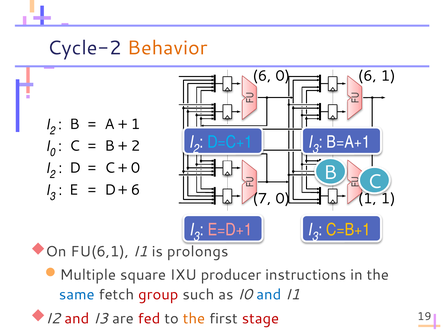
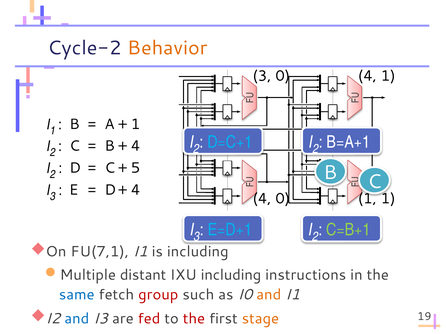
6 at (262, 76): 6 -> 3
6 at (367, 76): 6 -> 4
2 at (53, 131): 2 -> 1
3 at (316, 149): 3 -> 2
B 2: 2 -> 4
0 at (53, 153): 0 -> 2
C 0: 0 -> 5
D 6: 6 -> 4
7 at (262, 199): 7 -> 4
E=D+1 colour: pink -> light blue
3 at (315, 237): 3 -> 2
C=B+1 colour: yellow -> light green
FU(6,1: FU(6,1 -> FU(7,1
is prolongs: prolongs -> including
square: square -> distant
IXU producer: producer -> including
and at (269, 295) colour: blue -> orange
and at (77, 319) colour: red -> blue
the at (194, 319) colour: orange -> red
stage colour: red -> orange
